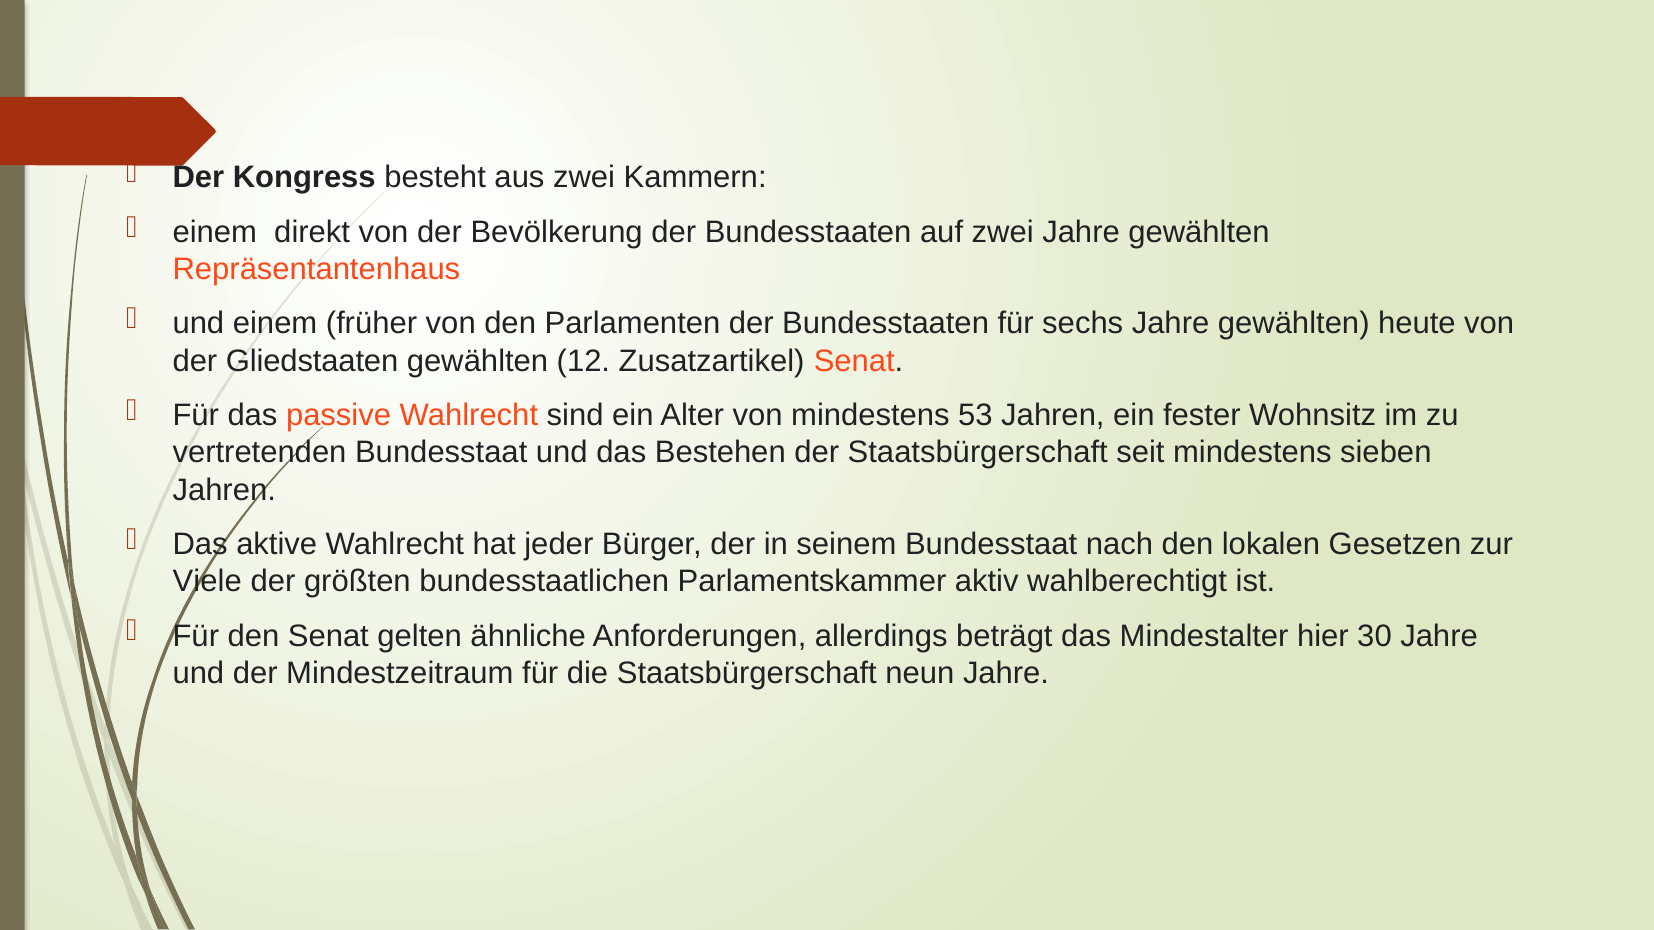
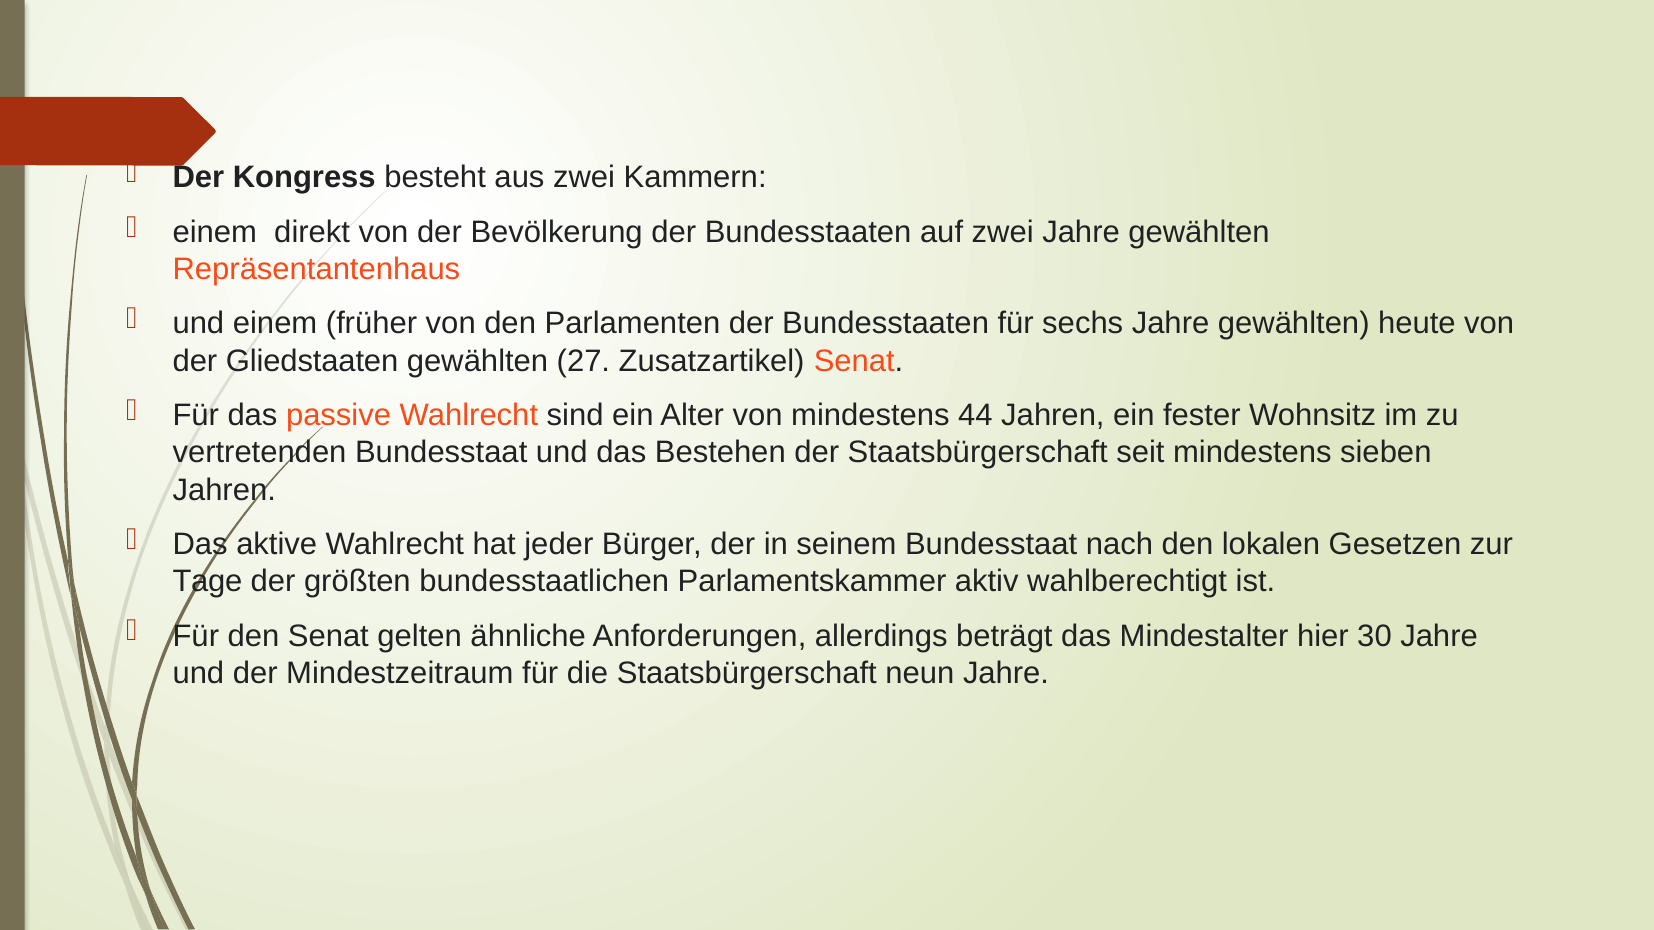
12: 12 -> 27
53: 53 -> 44
Viele: Viele -> Tage
